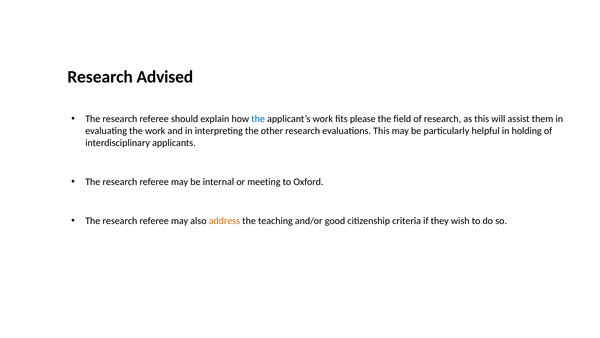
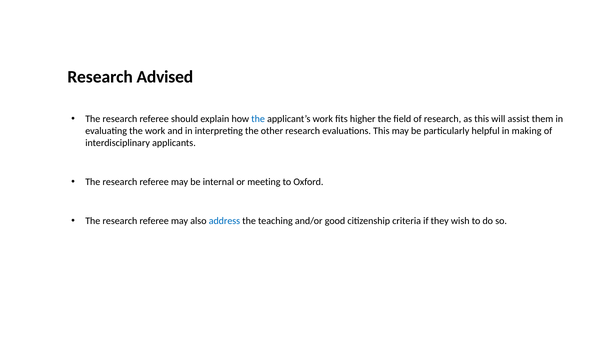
please: please -> higher
holding: holding -> making
address colour: orange -> blue
